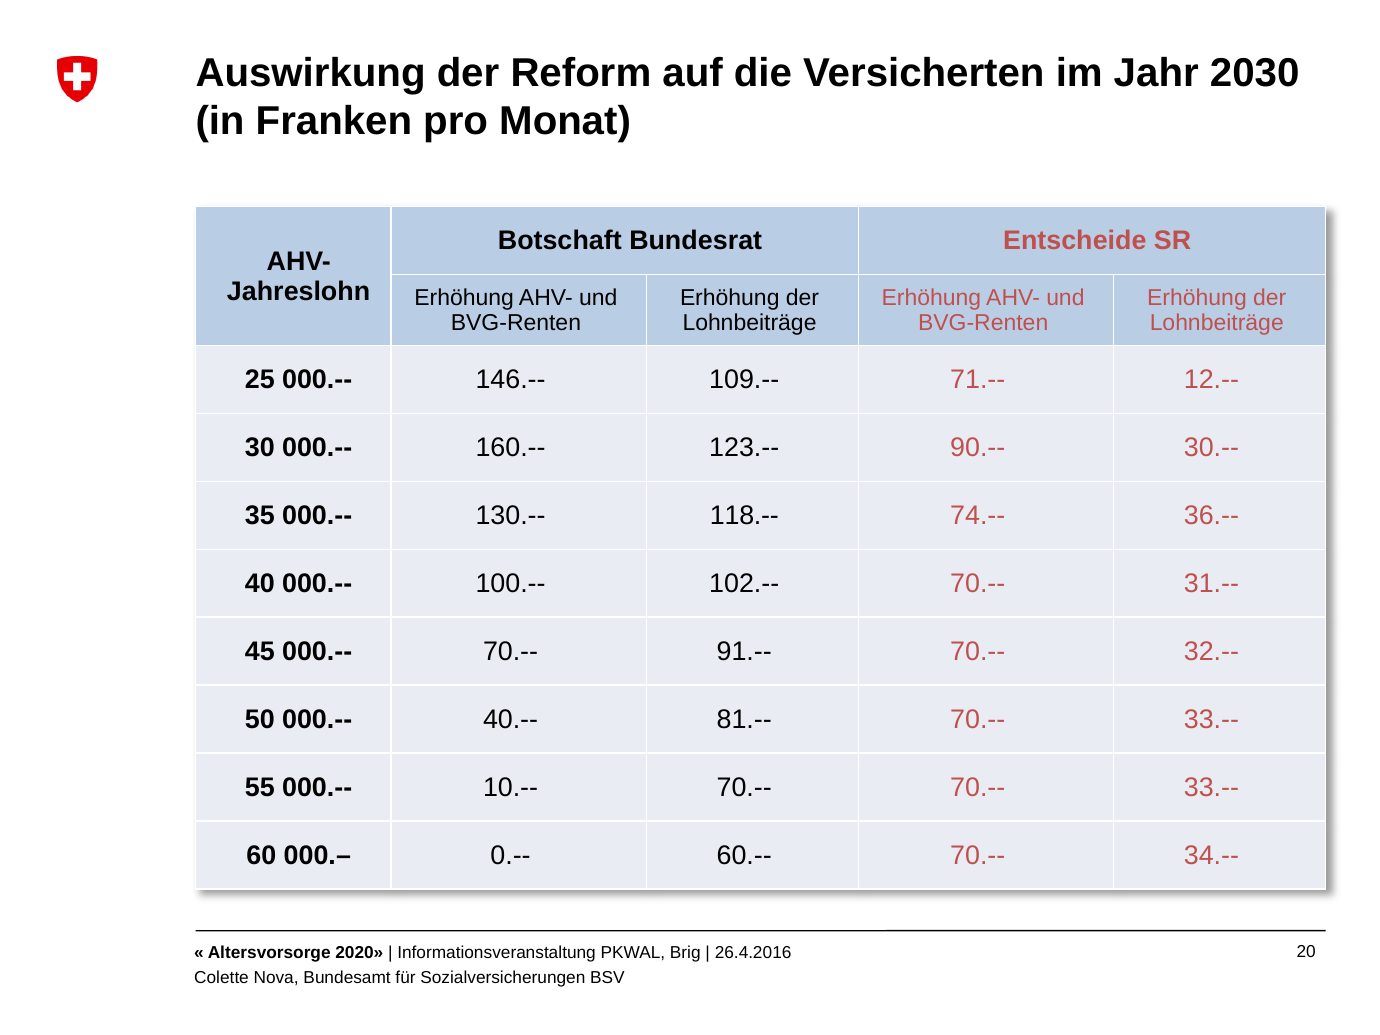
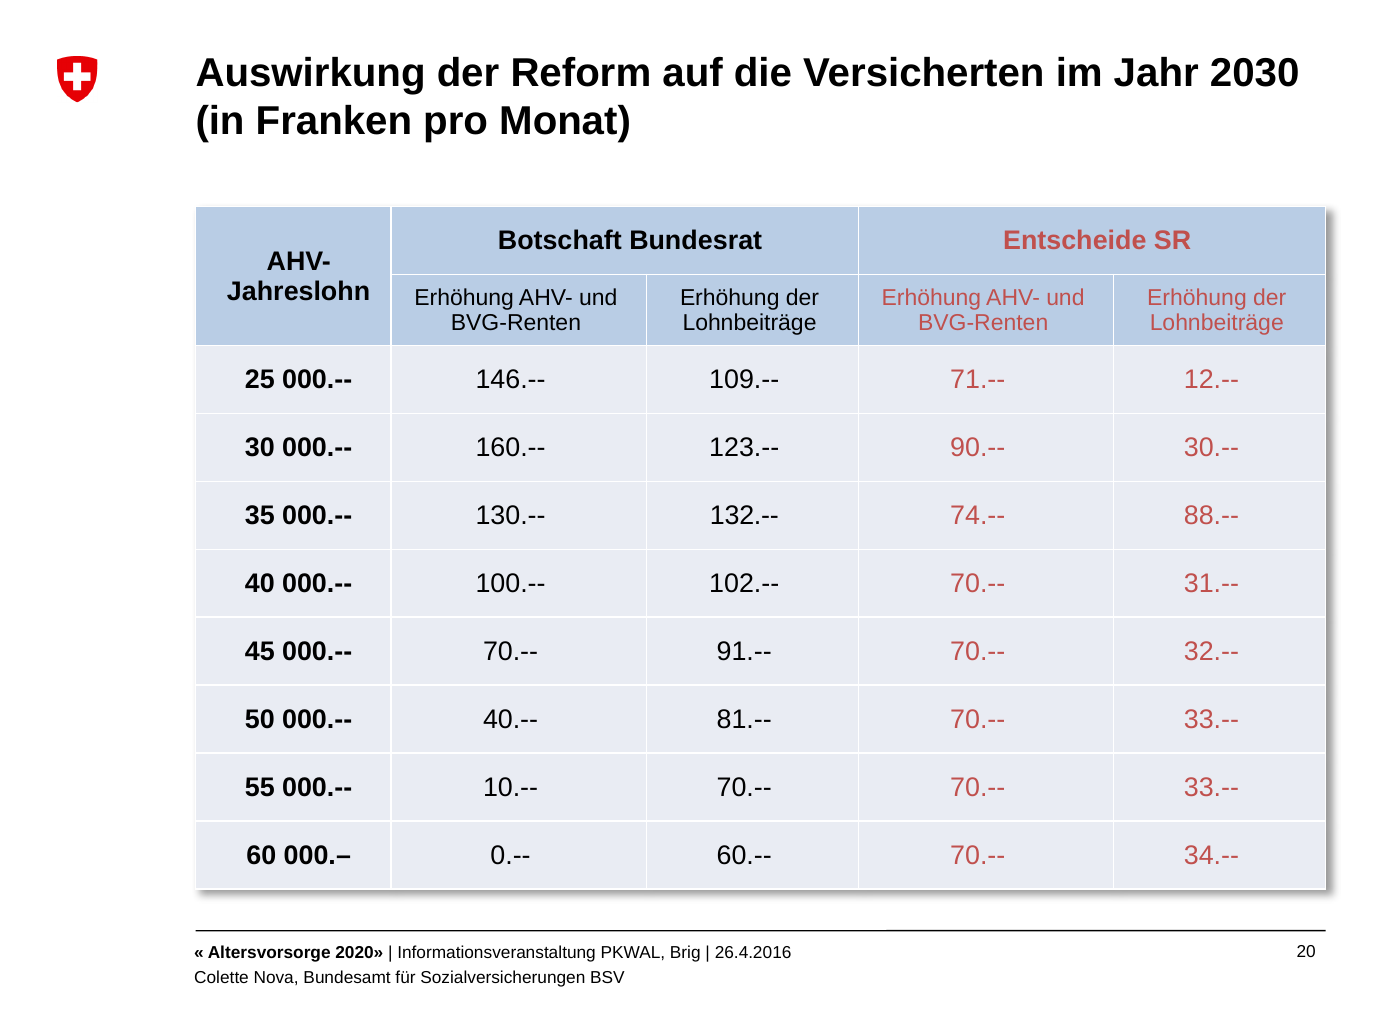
118.--: 118.-- -> 132.--
36.--: 36.-- -> 88.--
